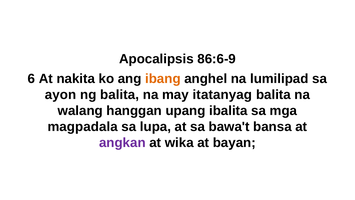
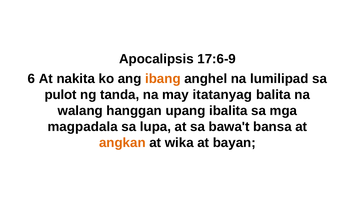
86:6-9: 86:6-9 -> 17:6-9
ayon: ayon -> pulot
ng balita: balita -> tanda
angkan colour: purple -> orange
